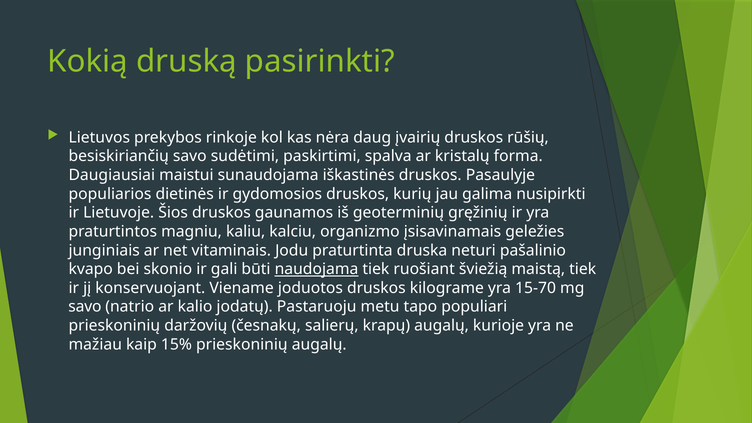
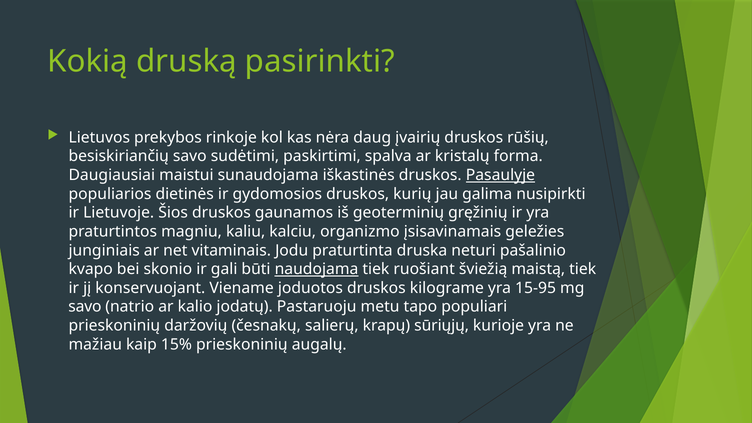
Pasaulyje underline: none -> present
15-70: 15-70 -> 15-95
krapų augalų: augalų -> sūriųjų
